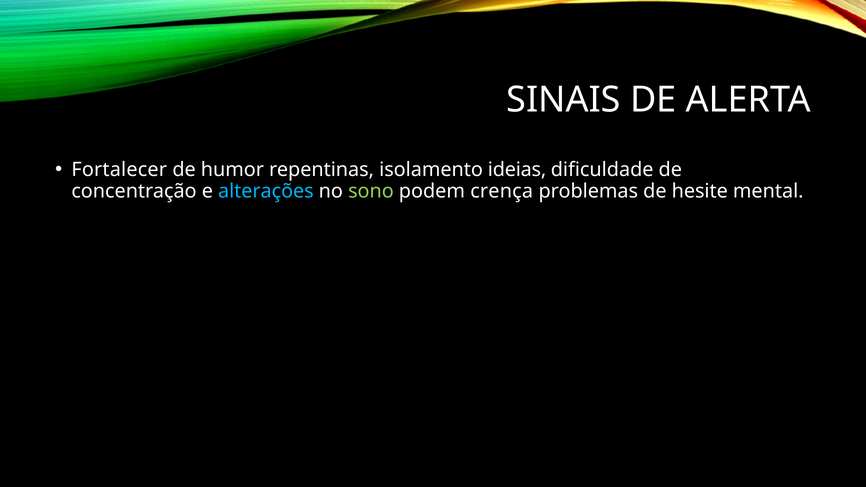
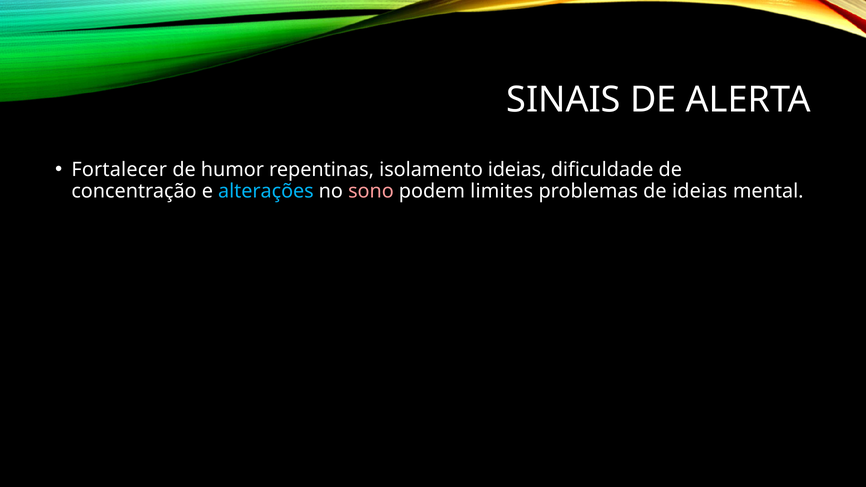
sono colour: light green -> pink
crença: crença -> limites
de hesite: hesite -> ideias
